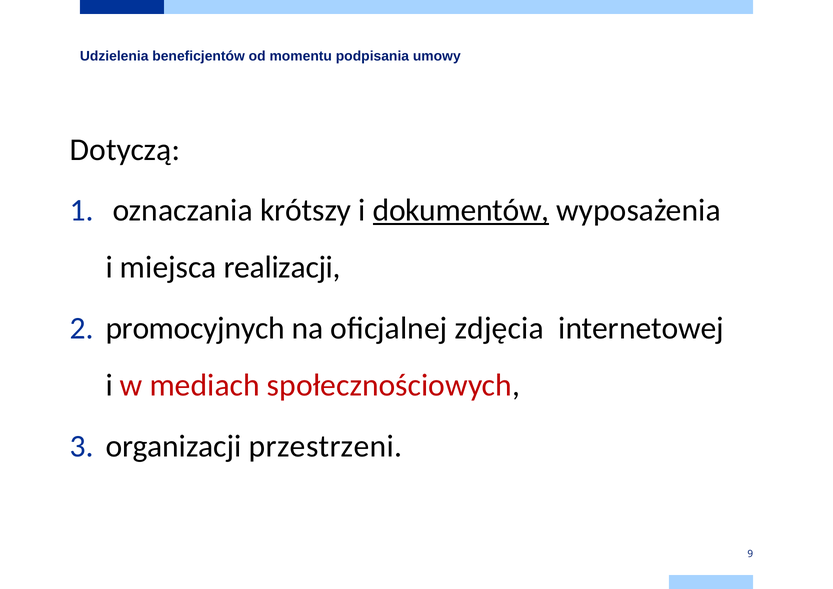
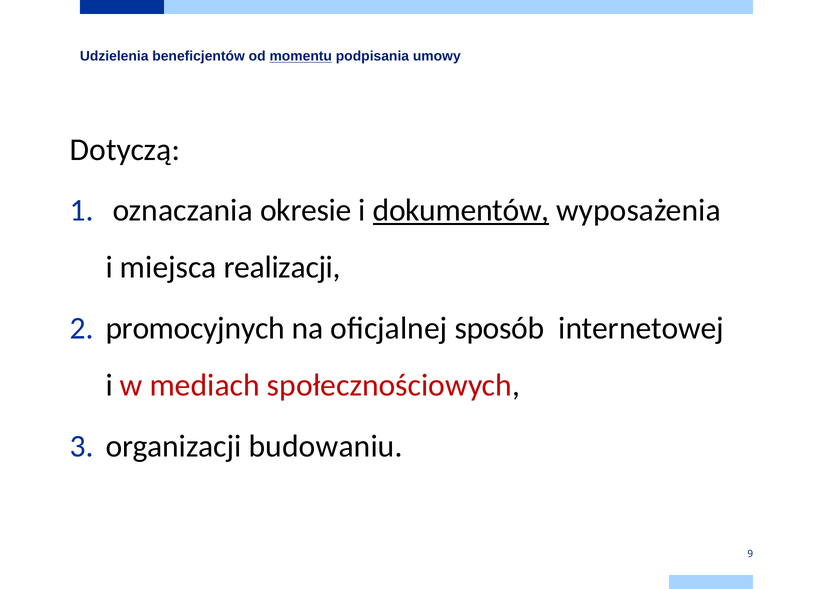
momentu underline: none -> present
krótszy: krótszy -> okresie
zdjęcia: zdjęcia -> sposób
przestrzeni: przestrzeni -> budowaniu
